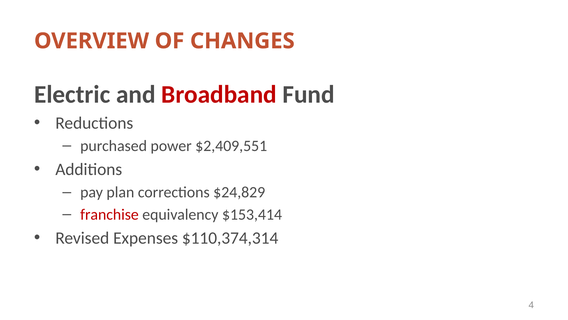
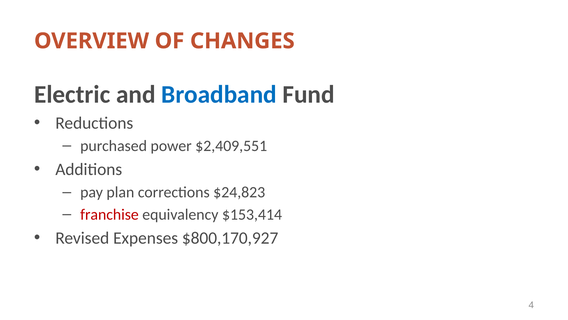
Broadband colour: red -> blue
$24,829: $24,829 -> $24,823
$110,374,314: $110,374,314 -> $800,170,927
